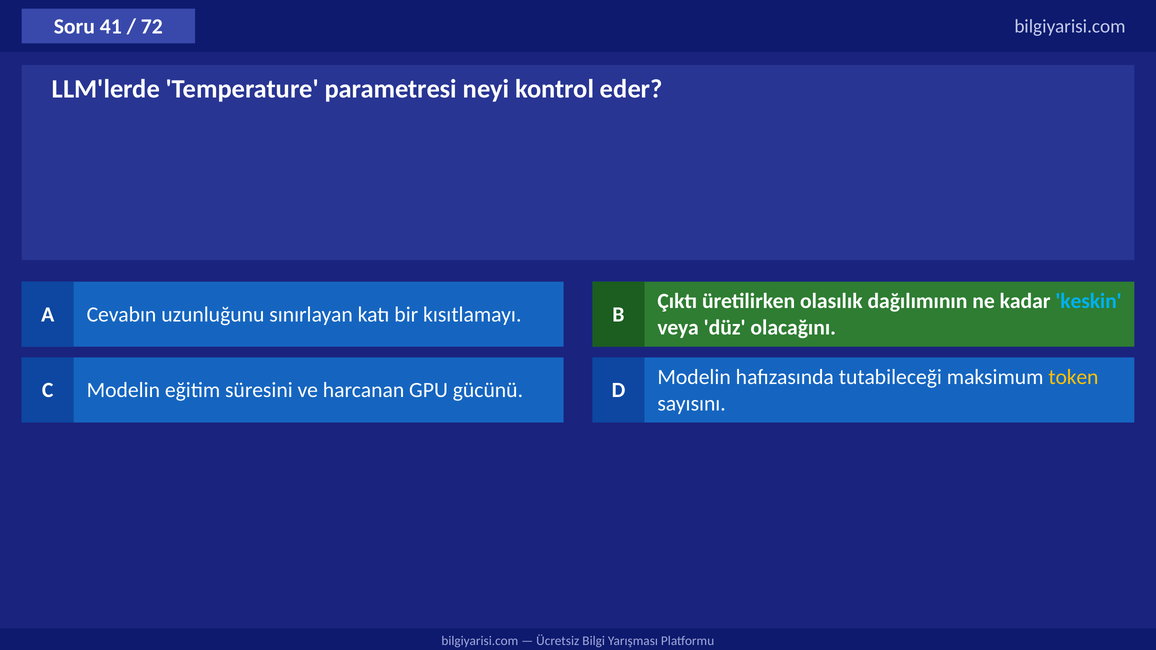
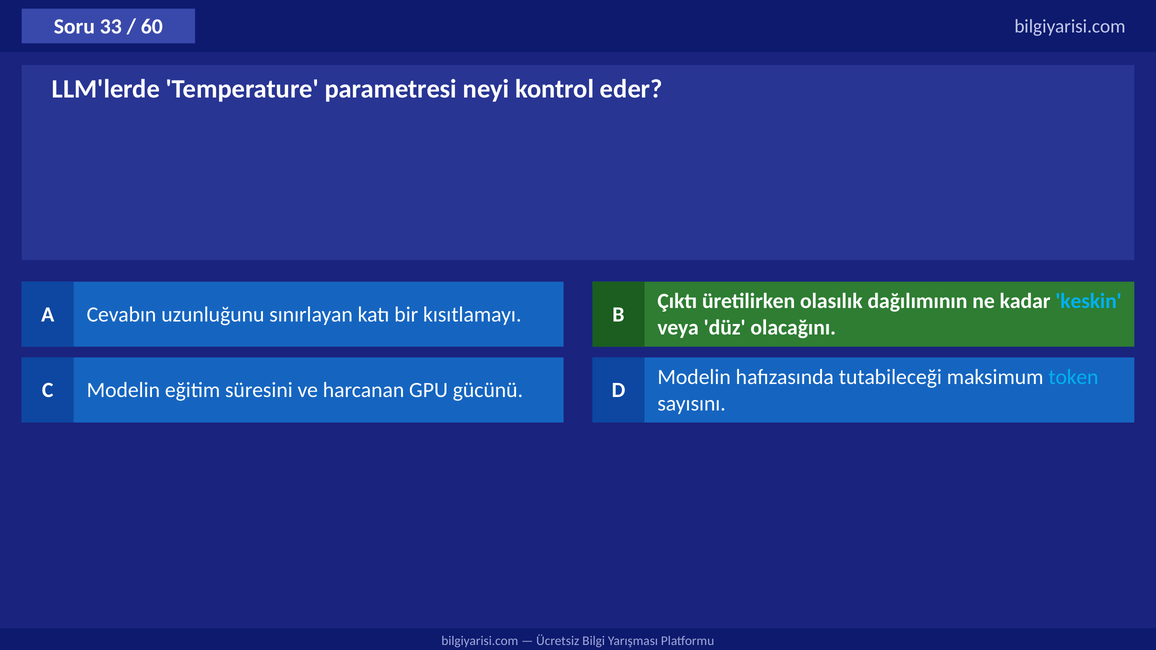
41: 41 -> 33
72: 72 -> 60
token colour: yellow -> light blue
